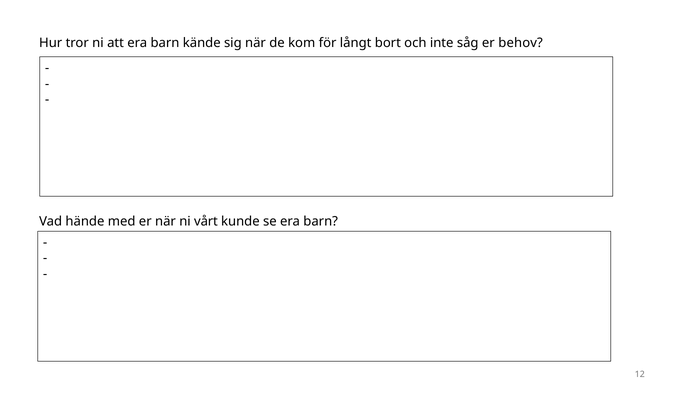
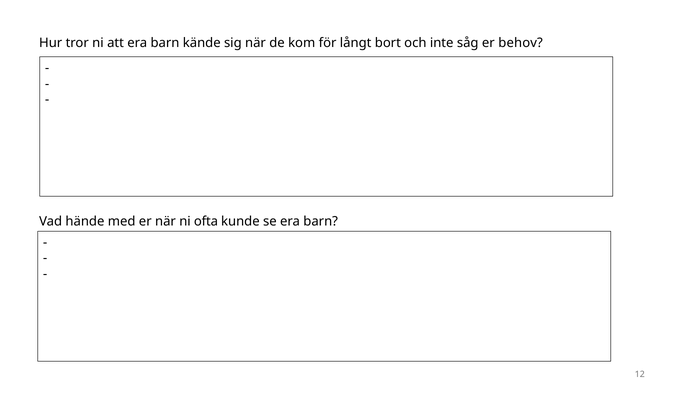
vårt: vårt -> ofta
